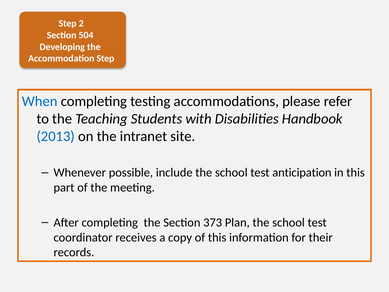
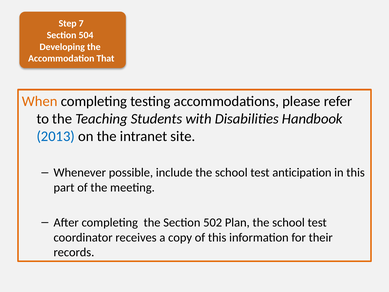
2: 2 -> 7
Accommodation Step: Step -> That
When colour: blue -> orange
373: 373 -> 502
